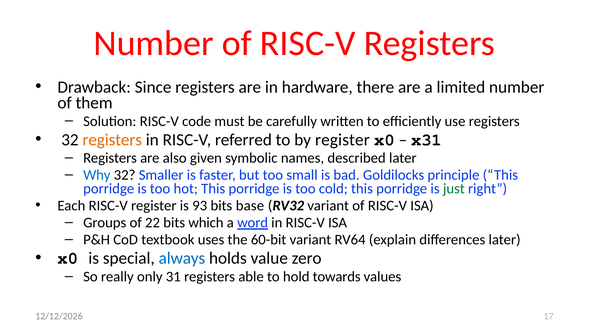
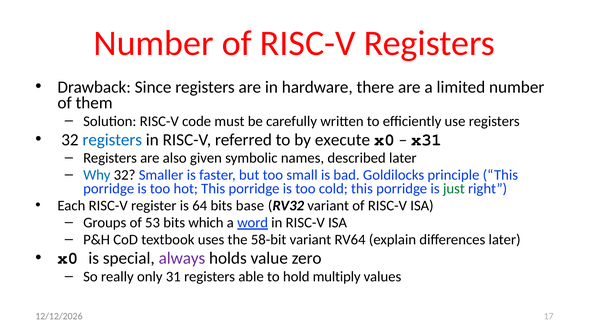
registers at (112, 140) colour: orange -> blue
by register: register -> execute
93: 93 -> 64
22: 22 -> 53
60-bit: 60-bit -> 58-bit
always colour: blue -> purple
towards: towards -> multiply
